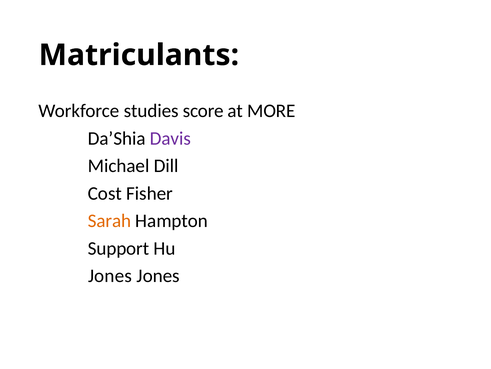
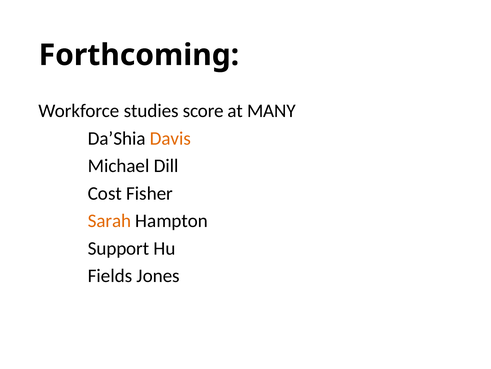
Matriculants: Matriculants -> Forthcoming
MORE: MORE -> MANY
Davis colour: purple -> orange
Jones at (110, 275): Jones -> Fields
